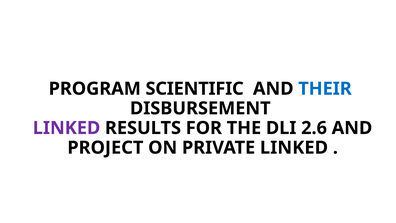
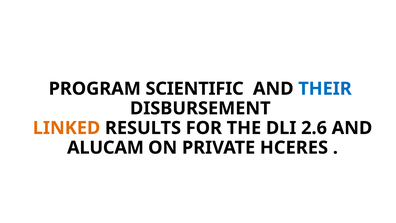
LINKED at (67, 128) colour: purple -> orange
PROJECT: PROJECT -> ALUCAM
PRIVATE LINKED: LINKED -> HCERES
